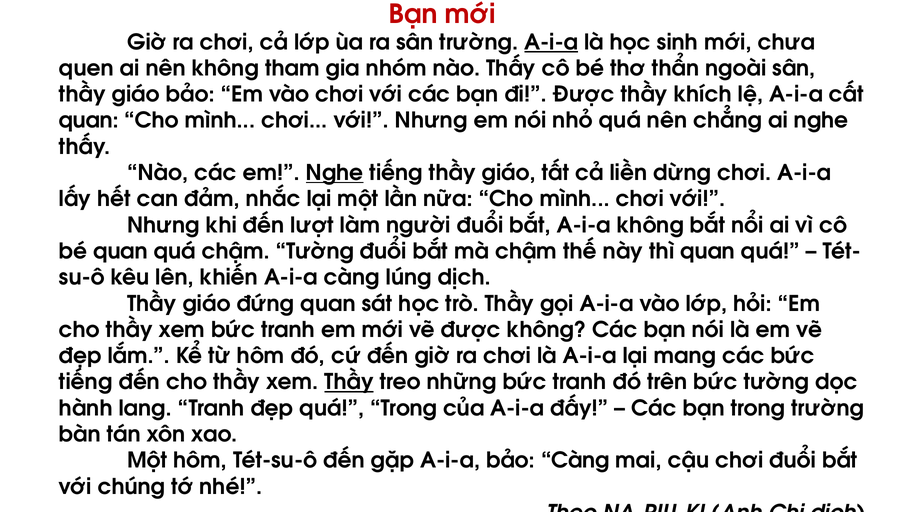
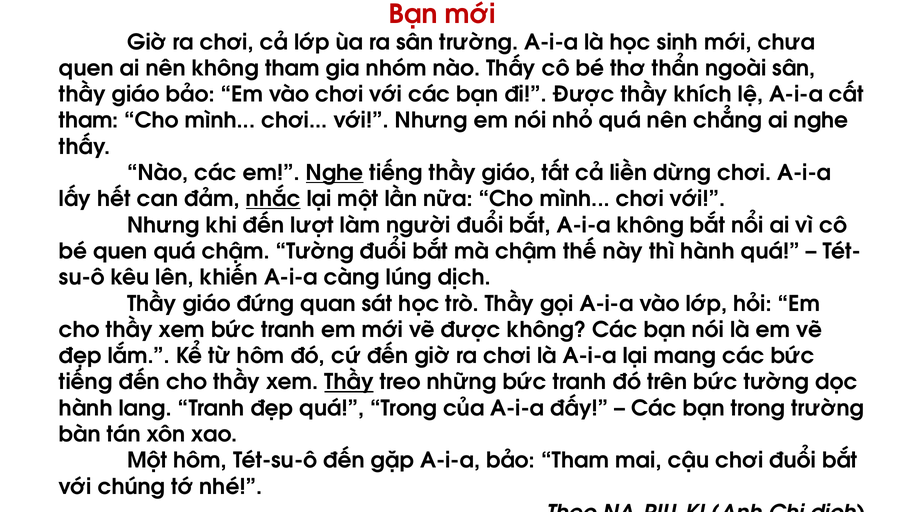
A-i-a at (551, 42) underline: present -> none
quan at (89, 121): quan -> tham
nhắc underline: none -> present
bé quan: quan -> quen
thì quan: quan -> hành
bảo Càng: Càng -> Tham
